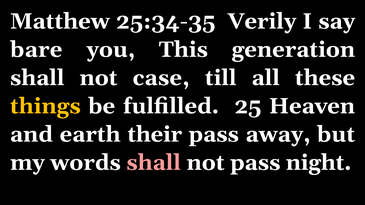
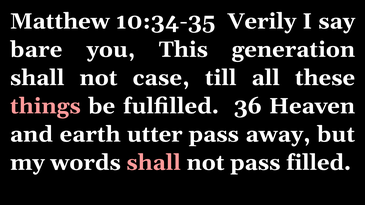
25:34-35: 25:34-35 -> 10:34-35
things colour: yellow -> pink
25: 25 -> 36
their: their -> utter
night: night -> filled
